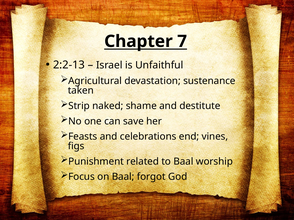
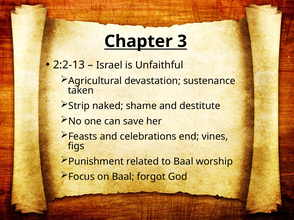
7: 7 -> 3
